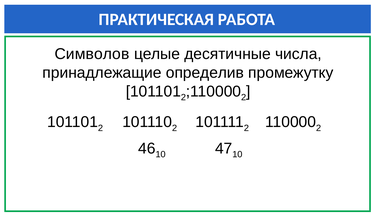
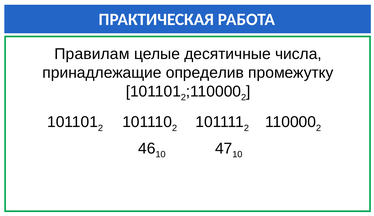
Символов: Символов -> Правилам
